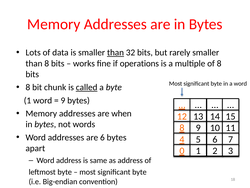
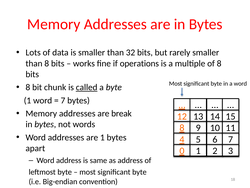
than at (116, 52) underline: present -> none
9 at (63, 100): 9 -> 7
when: when -> break
are 6: 6 -> 1
